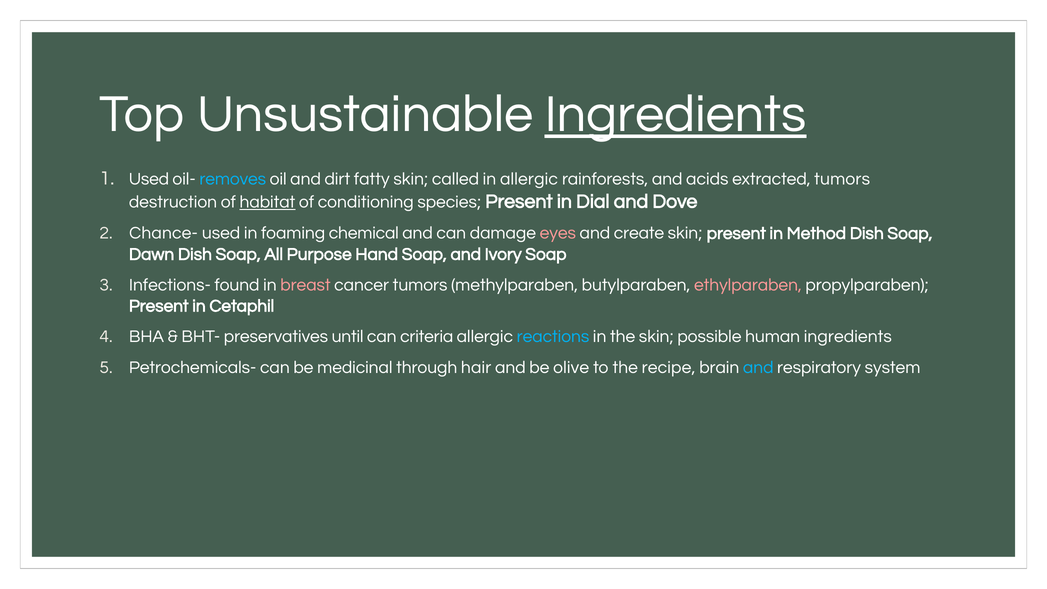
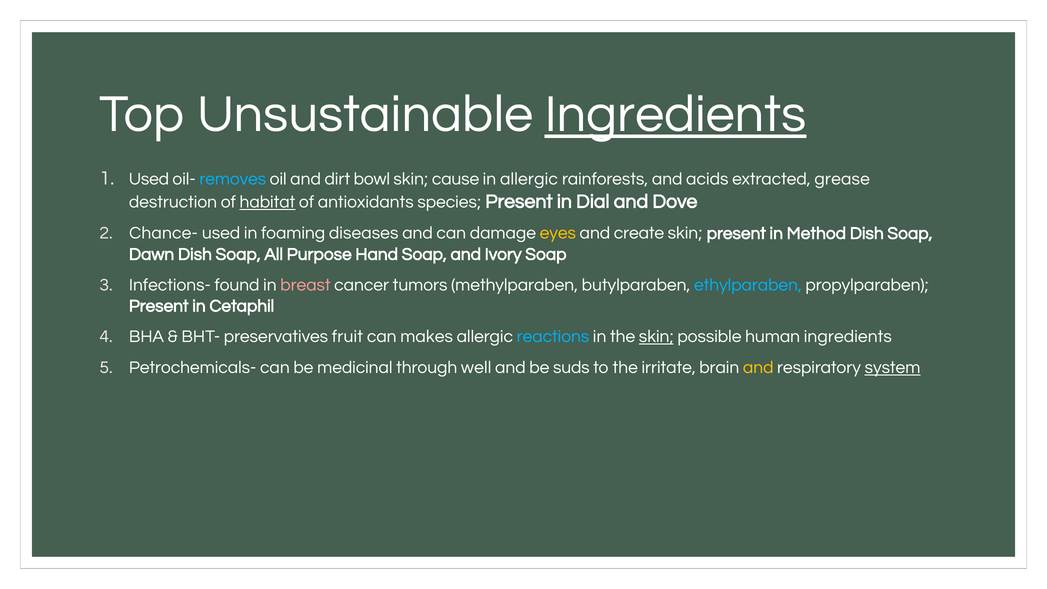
fatty: fatty -> bowl
called: called -> cause
extracted tumors: tumors -> grease
conditioning: conditioning -> antioxidants
chemical: chemical -> diseases
eyes colour: pink -> yellow
ethylparaben colour: pink -> light blue
until: until -> fruit
criteria: criteria -> makes
skin at (656, 337) underline: none -> present
hair: hair -> well
olive: olive -> suds
recipe: recipe -> irritate
and at (758, 367) colour: light blue -> yellow
system underline: none -> present
